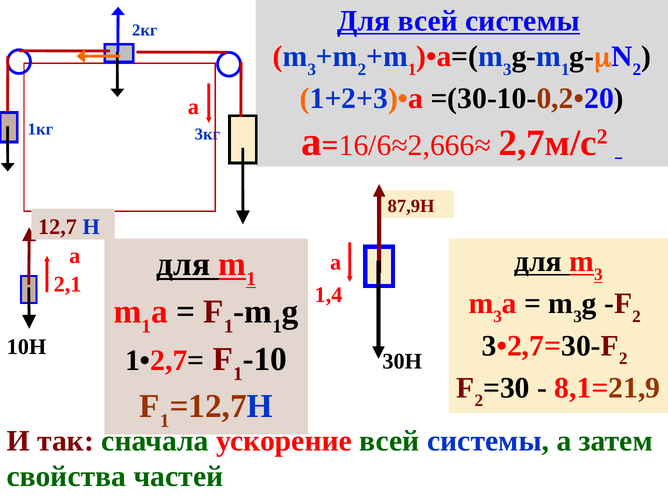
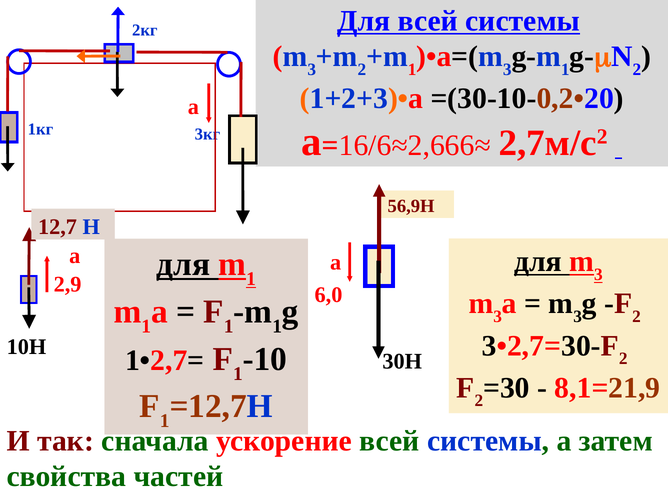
87,9Н: 87,9Н -> 56,9Н
2,1: 2,1 -> 2,9
1,4: 1,4 -> 6,0
